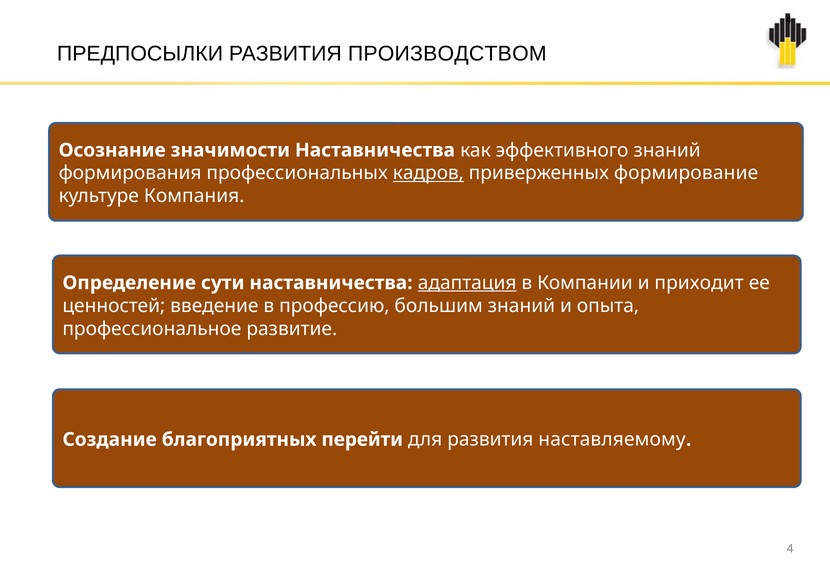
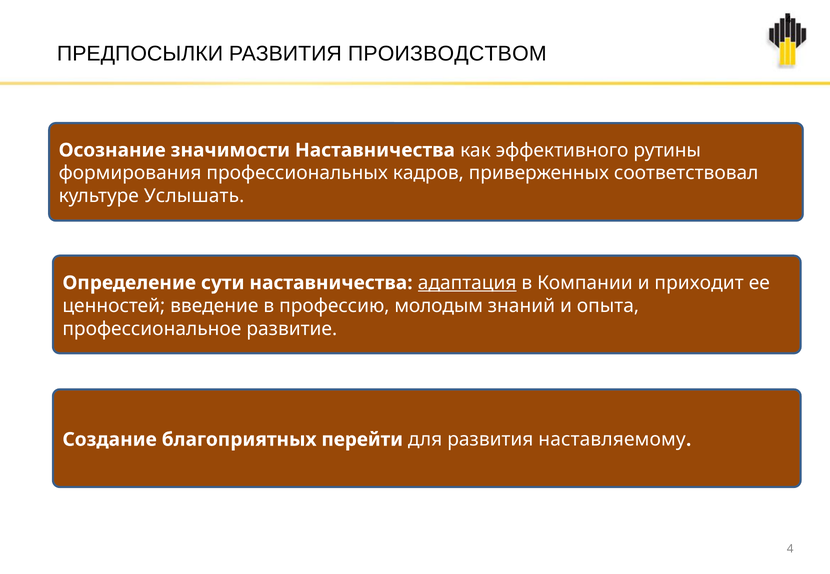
эффективного знаний: знаний -> рутины
кадров underline: present -> none
формирование: формирование -> соответствовал
Компания: Компания -> Услышать
большим: большим -> молодым
